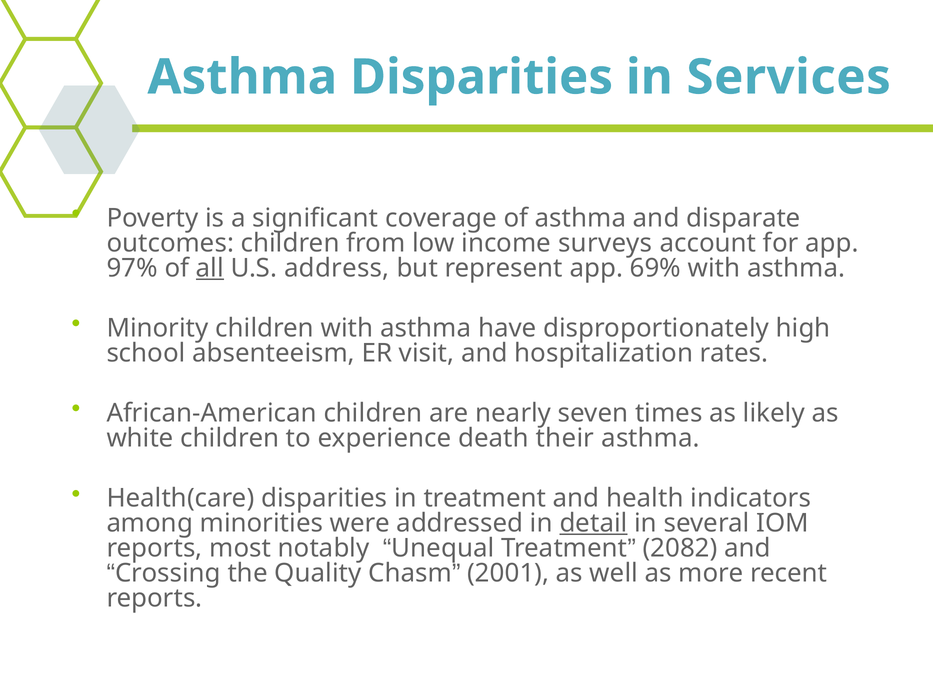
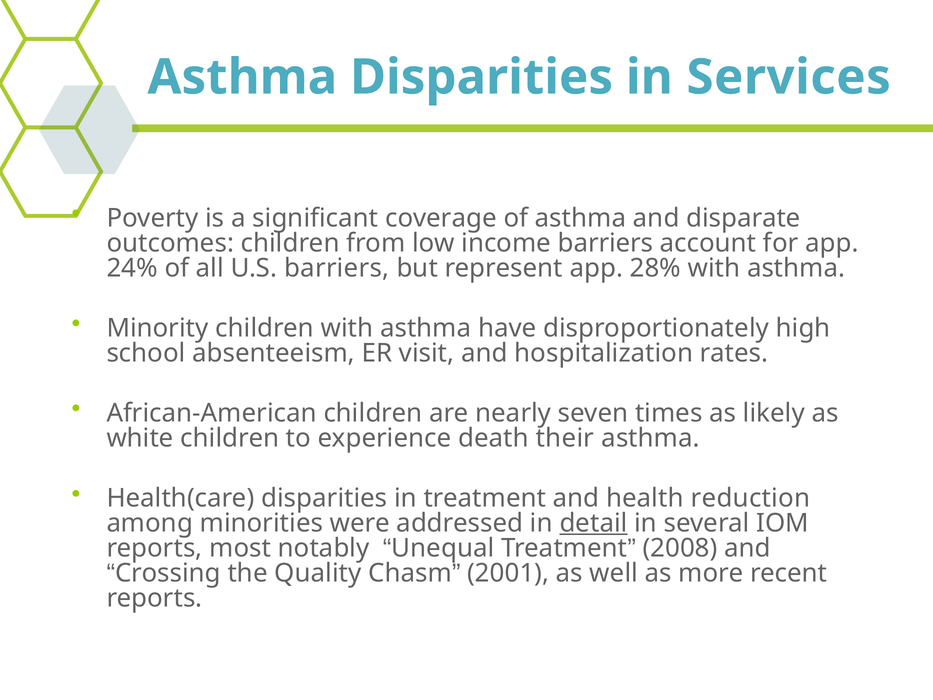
income surveys: surveys -> barriers
97%: 97% -> 24%
all underline: present -> none
U.S address: address -> barriers
69%: 69% -> 28%
indicators: indicators -> reduction
2082: 2082 -> 2008
